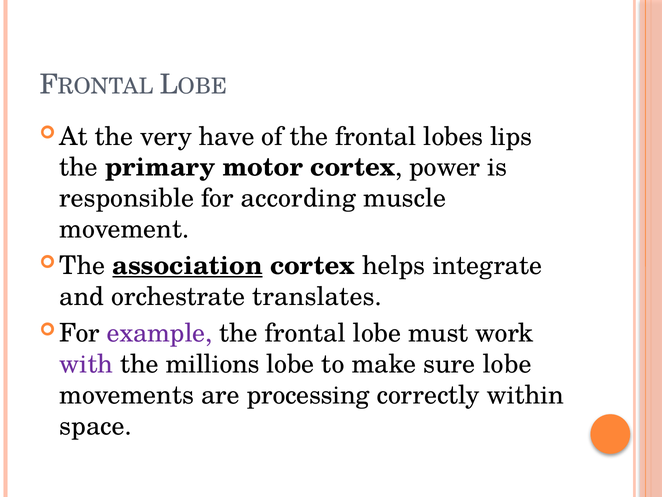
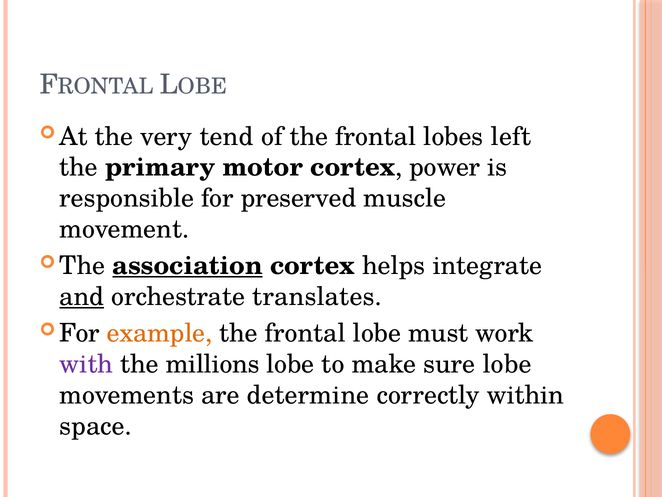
have: have -> tend
lips: lips -> left
according: according -> preserved
and underline: none -> present
example colour: purple -> orange
processing: processing -> determine
